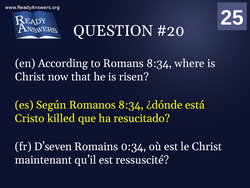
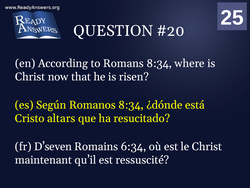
killed: killed -> altars
0:34: 0:34 -> 6:34
